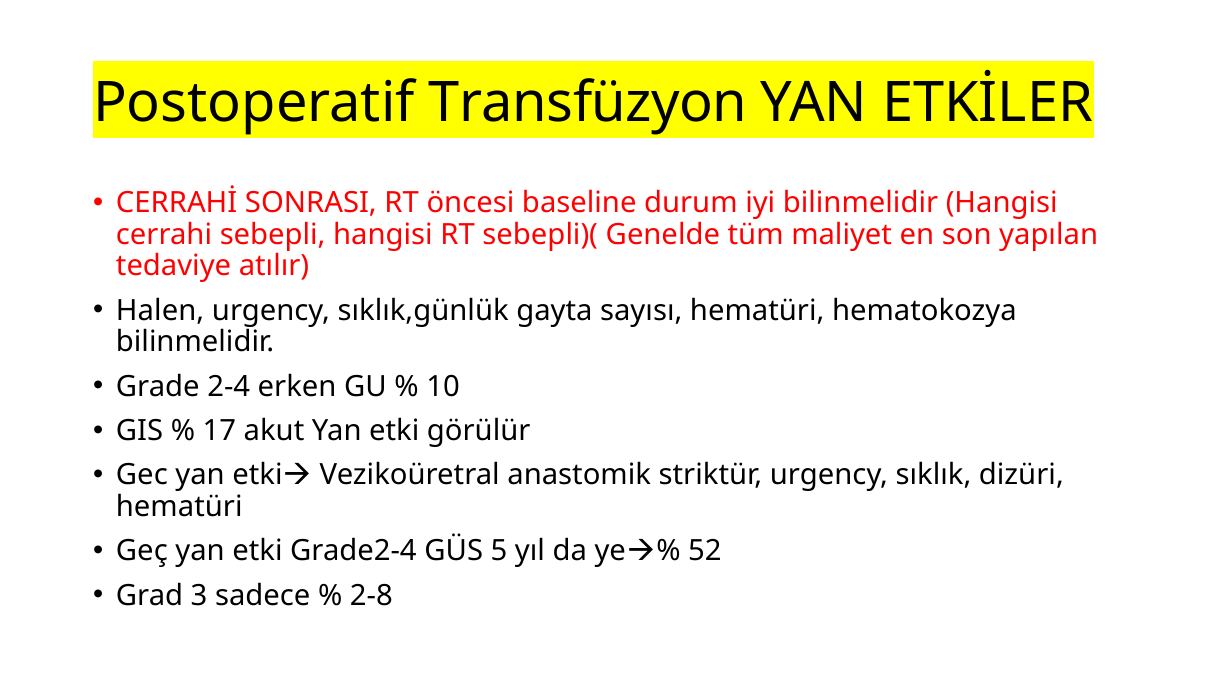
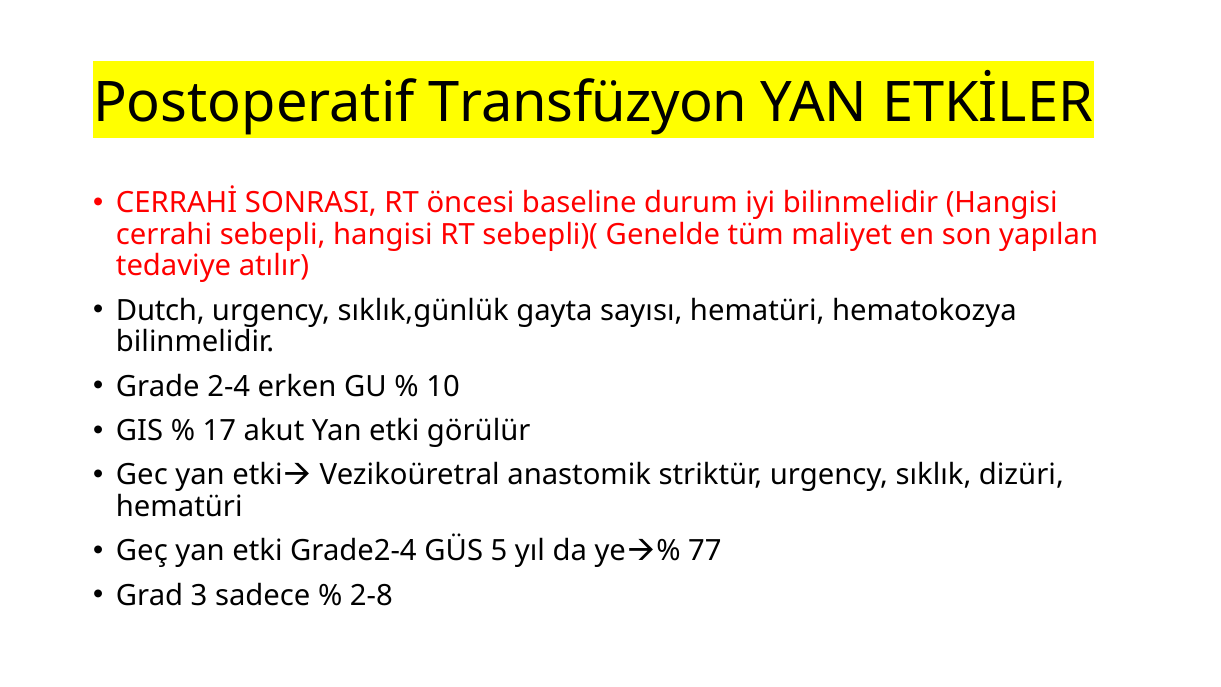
Halen: Halen -> Dutch
52: 52 -> 77
